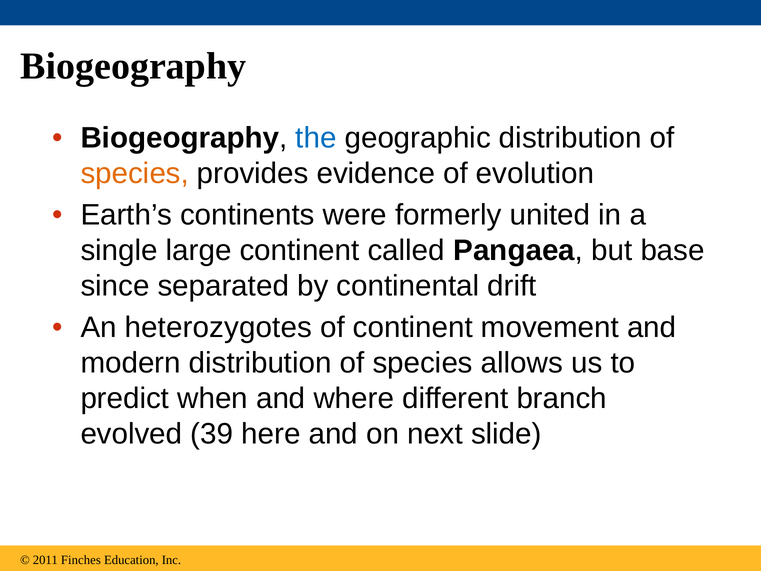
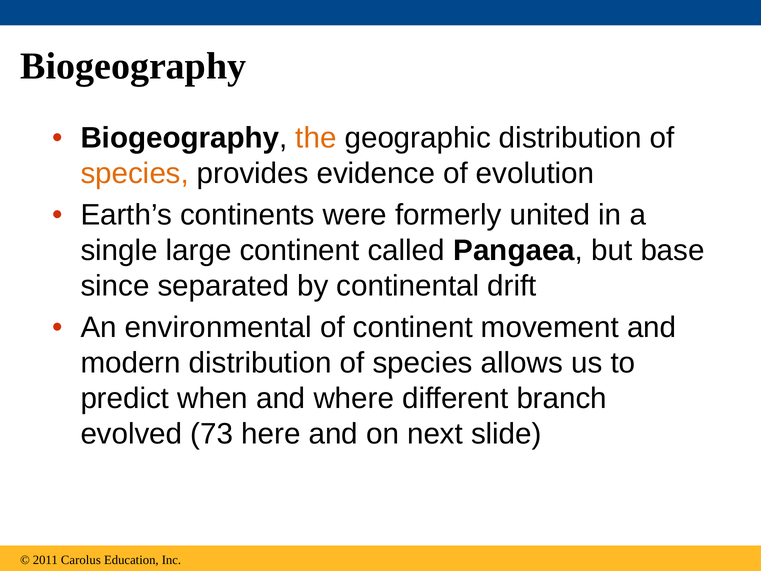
the colour: blue -> orange
heterozygotes: heterozygotes -> environmental
39: 39 -> 73
Finches: Finches -> Carolus
